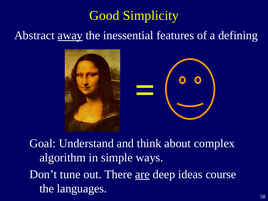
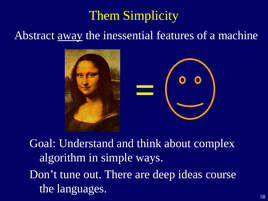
Good: Good -> Them
defining: defining -> machine
are underline: present -> none
